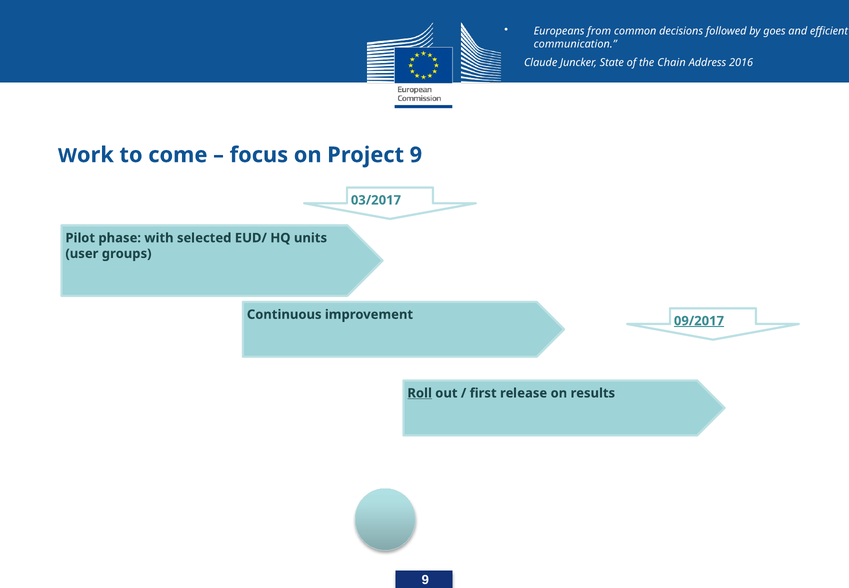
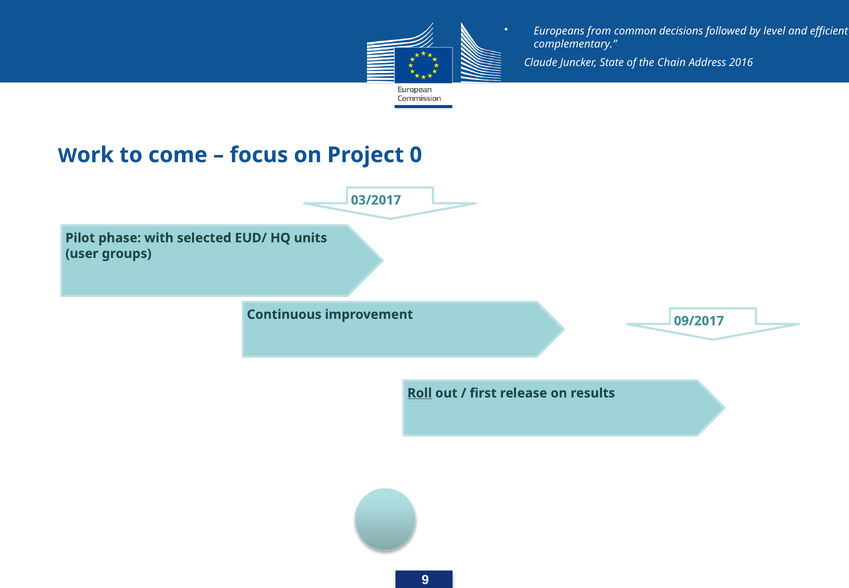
goes: goes -> level
communication: communication -> complementary
Project 9: 9 -> 0
09/2017 underline: present -> none
